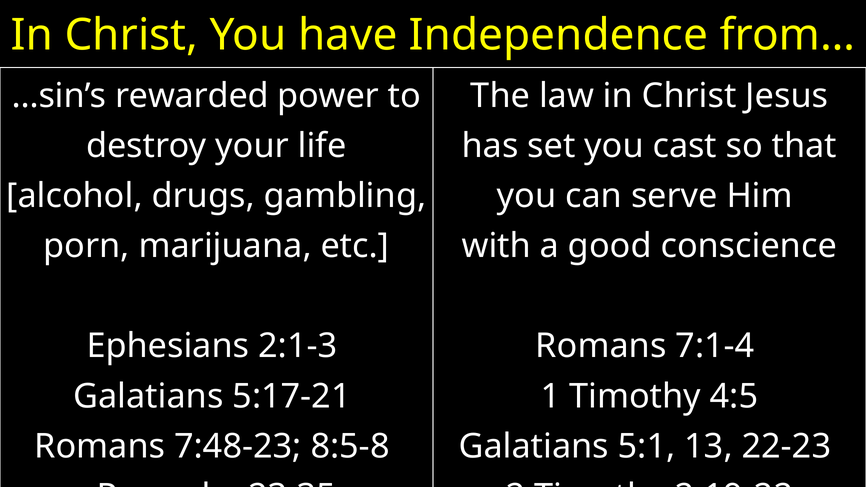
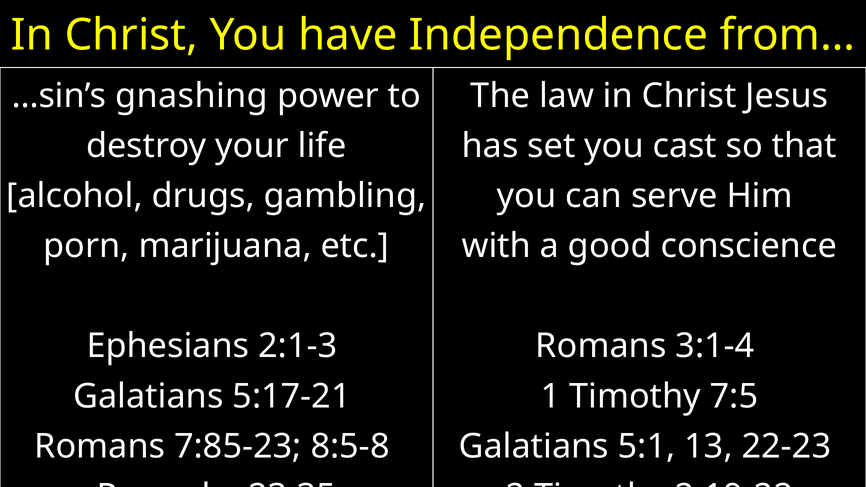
rewarded: rewarded -> gnashing
7:1-4: 7:1-4 -> 3:1-4
4:5: 4:5 -> 7:5
7:48-23: 7:48-23 -> 7:85-23
